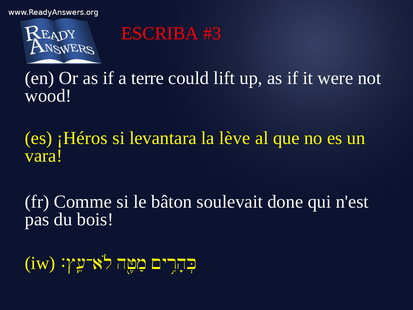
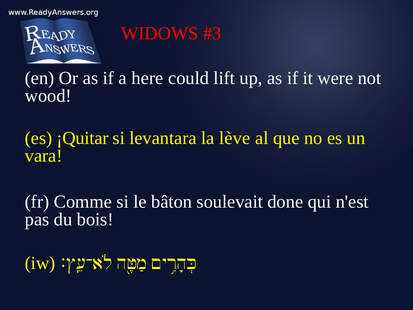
ESCRIBA: ESCRIBA -> WIDOWS
terre: terre -> here
¡Héros: ¡Héros -> ¡Quitar
